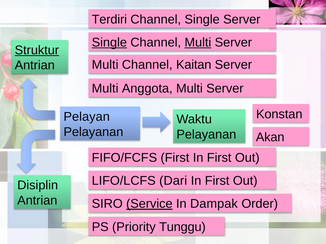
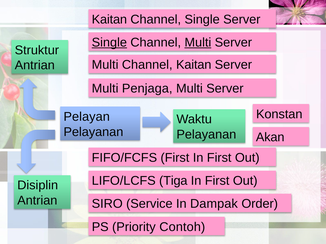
Terdiri at (109, 19): Terdiri -> Kaitan
Struktur underline: present -> none
Anggota: Anggota -> Penjaga
Dari: Dari -> Tiga
Service underline: present -> none
Tunggu: Tunggu -> Contoh
